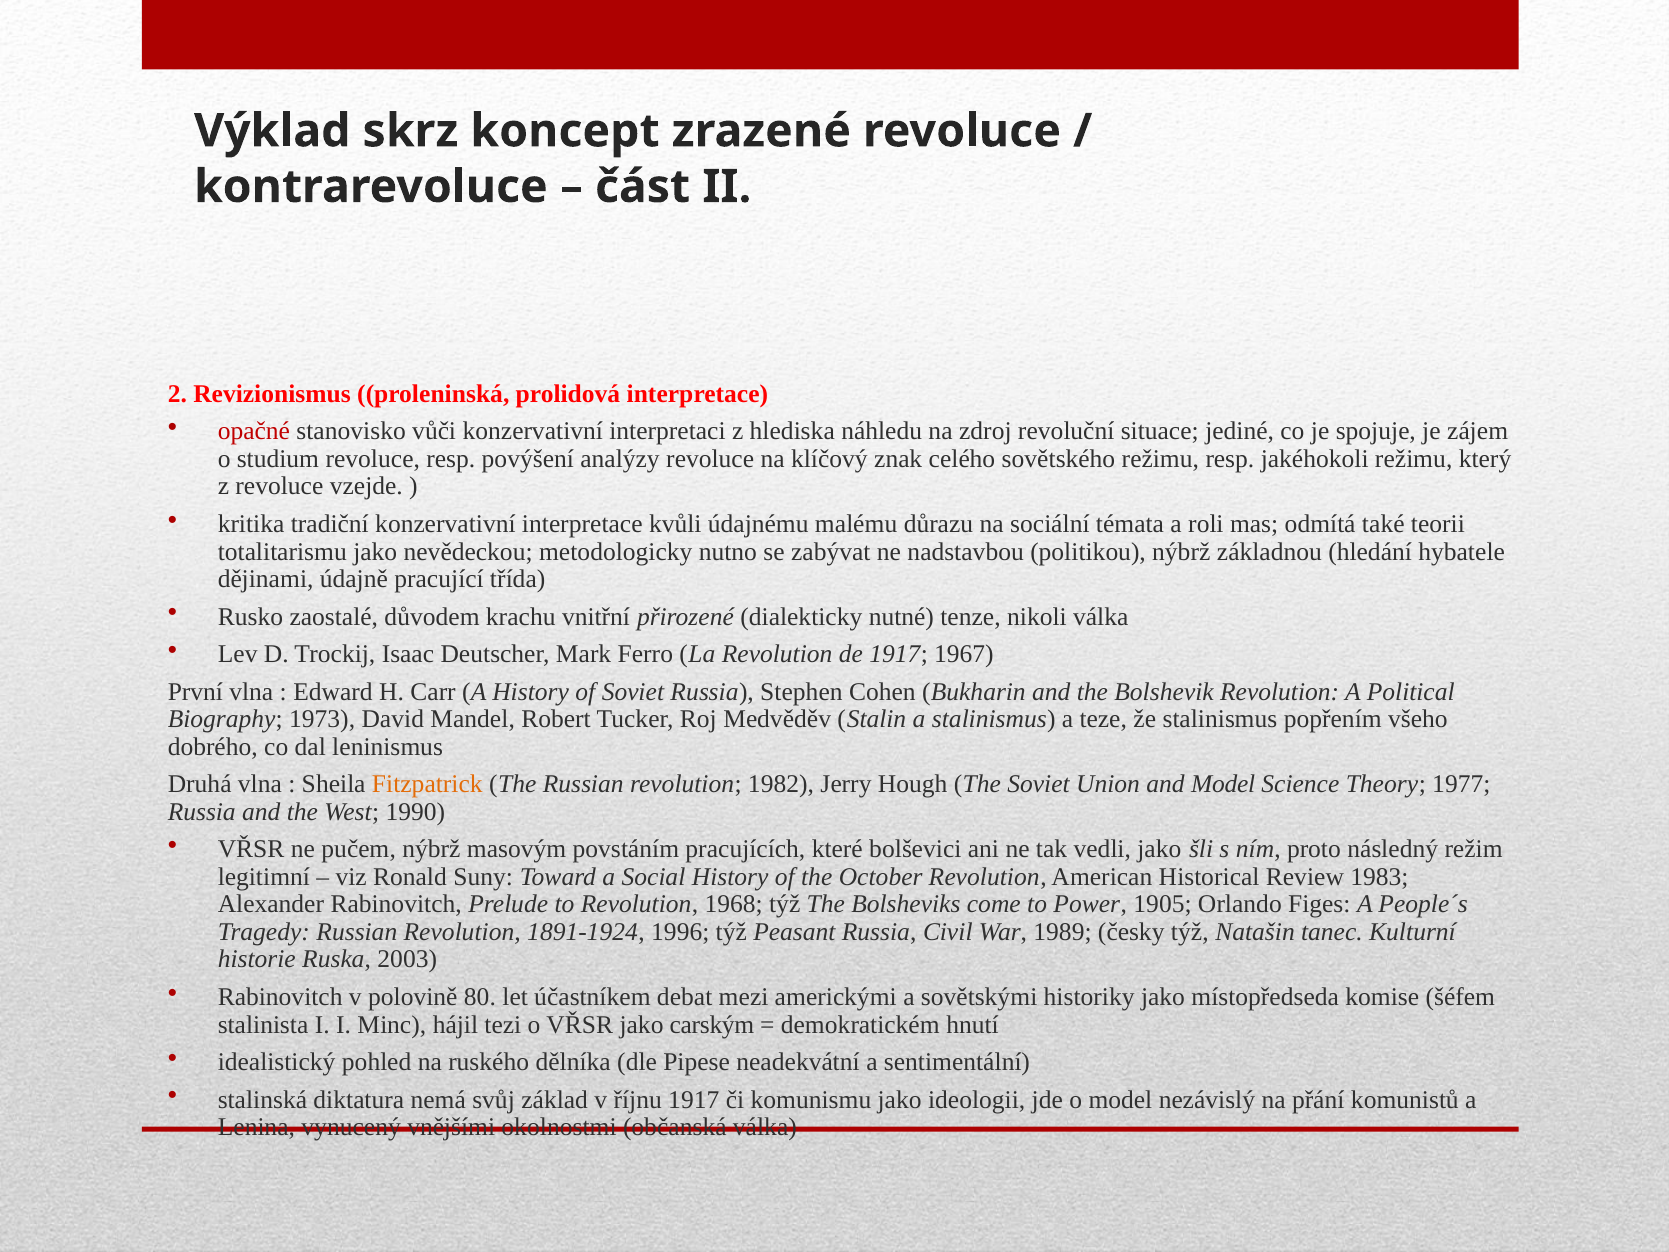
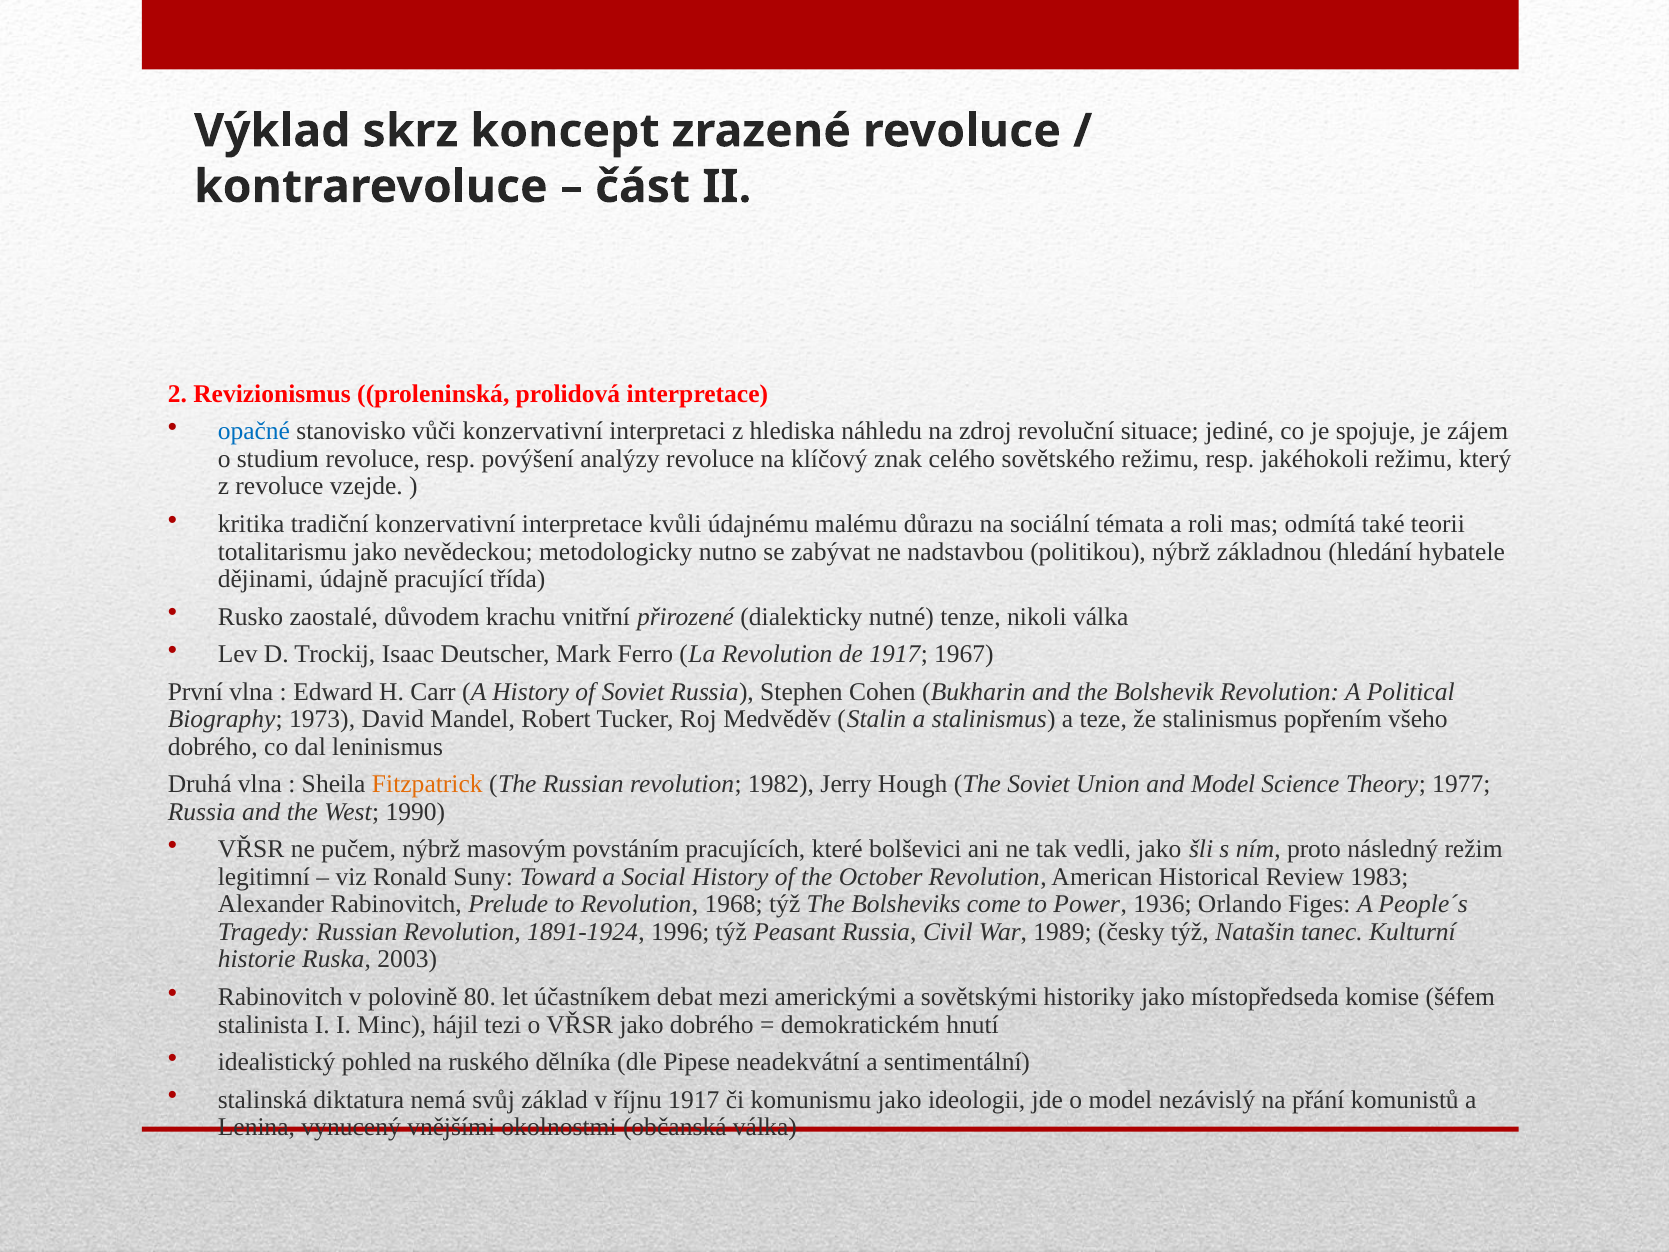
opačné colour: red -> blue
1905: 1905 -> 1936
jako carským: carským -> dobrého
